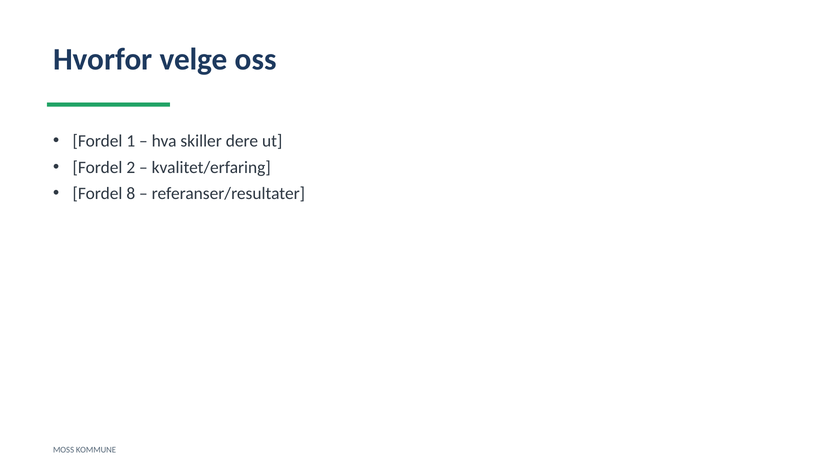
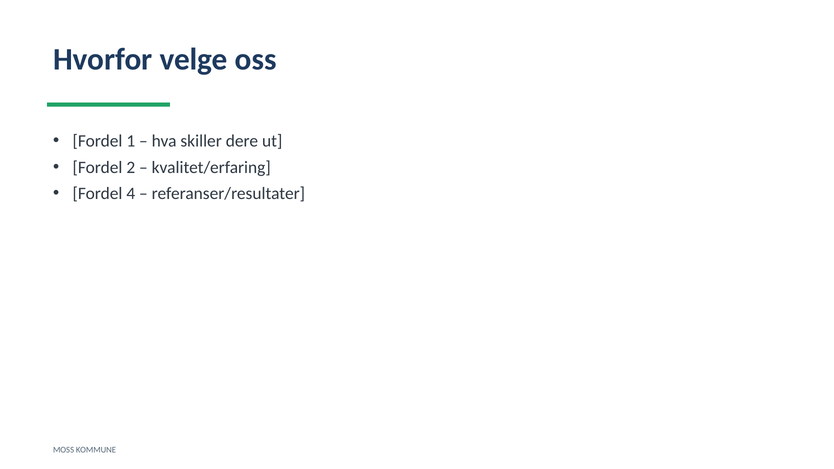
8: 8 -> 4
